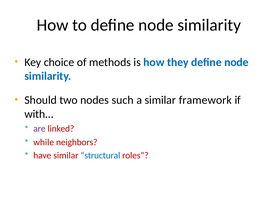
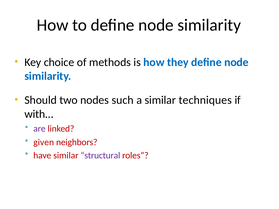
framework: framework -> techniques
while: while -> given
structural colour: blue -> purple
